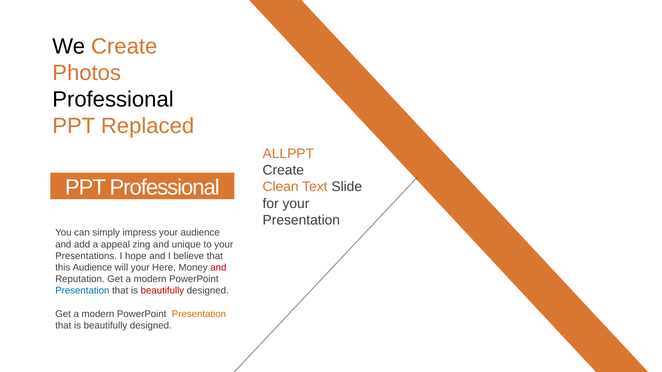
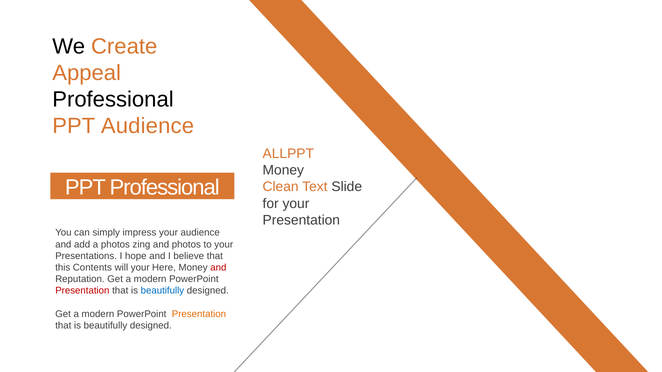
Photos: Photos -> Appeal
PPT Replaced: Replaced -> Audience
Create at (283, 171): Create -> Money
a appeal: appeal -> photos
and unique: unique -> photos
this Audience: Audience -> Contents
Presentation at (82, 291) colour: blue -> red
beautifully at (162, 291) colour: red -> blue
